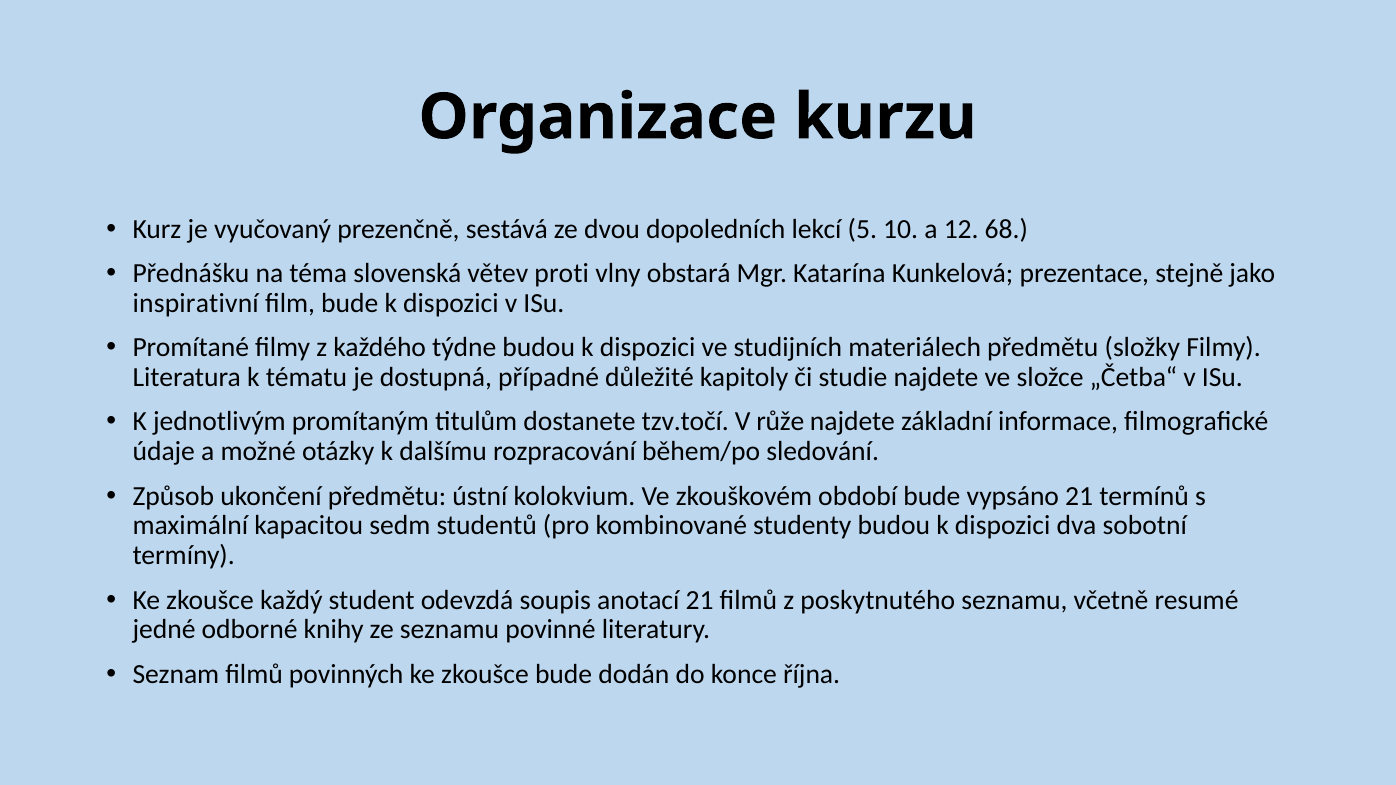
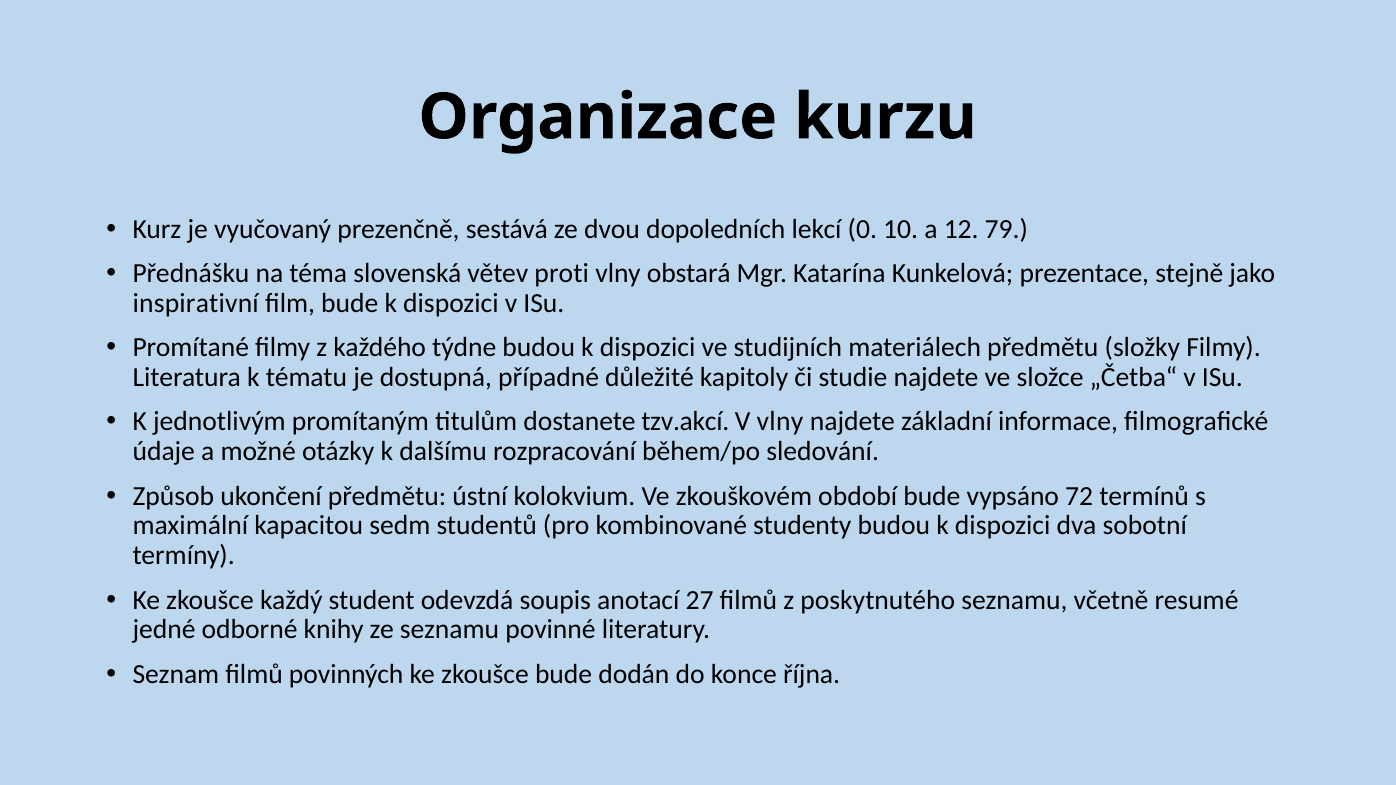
5: 5 -> 0
68: 68 -> 79
tzv.točí: tzv.točí -> tzv.akcí
V růže: růže -> vlny
vypsáno 21: 21 -> 72
anotací 21: 21 -> 27
